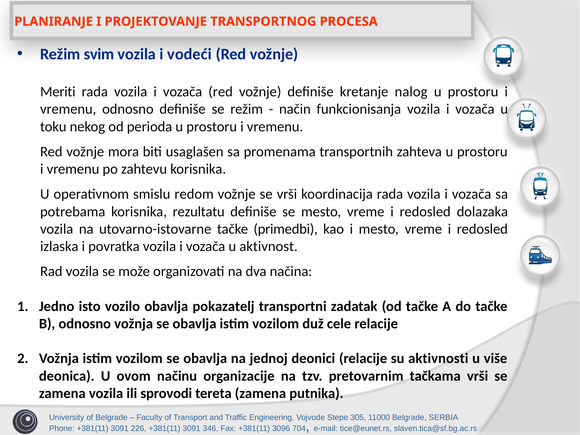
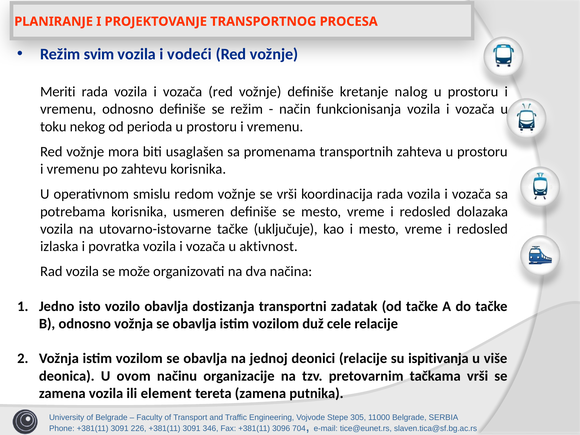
rezultatu: rezultatu -> usmeren
primedbi: primedbi -> uključuje
pokazatelj: pokazatelj -> dostizanja
aktivnosti: aktivnosti -> ispitivanja
sprovodi: sprovodi -> element
